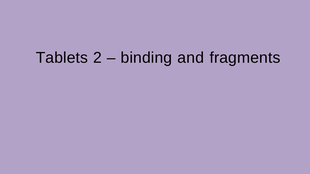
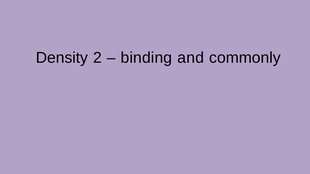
Tablets: Tablets -> Density
fragments: fragments -> commonly
